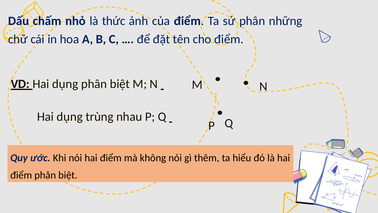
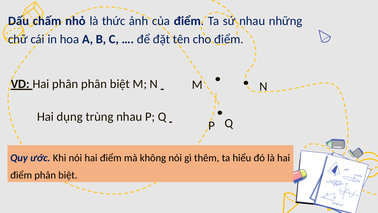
sử phân: phân -> nhau
dụng at (65, 84): dụng -> phân
